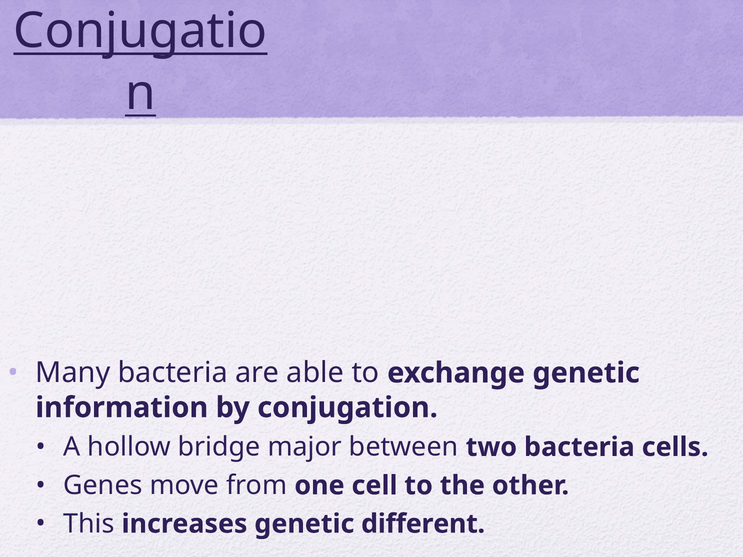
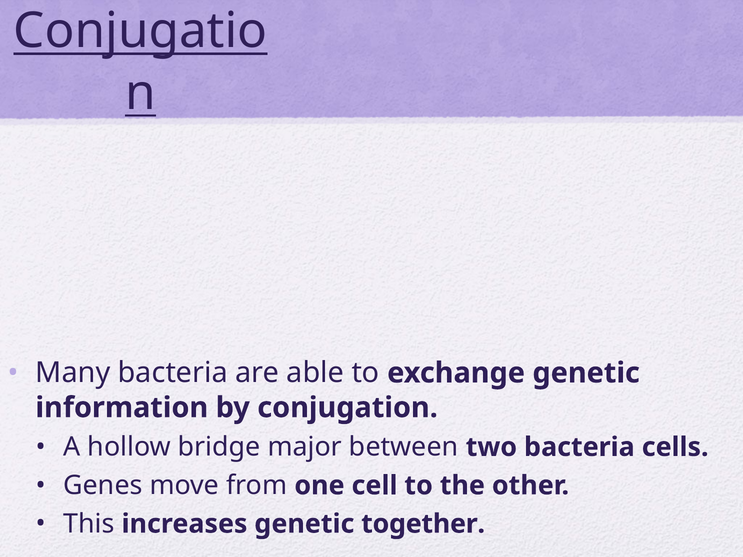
different: different -> together
